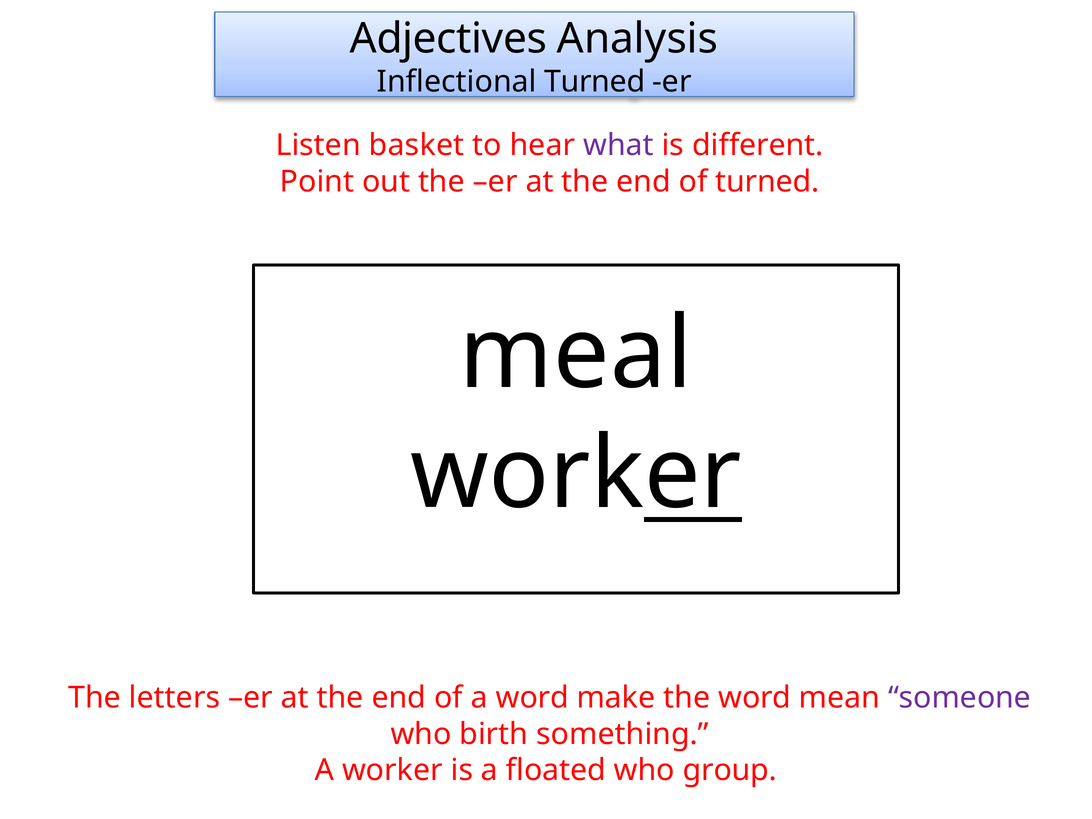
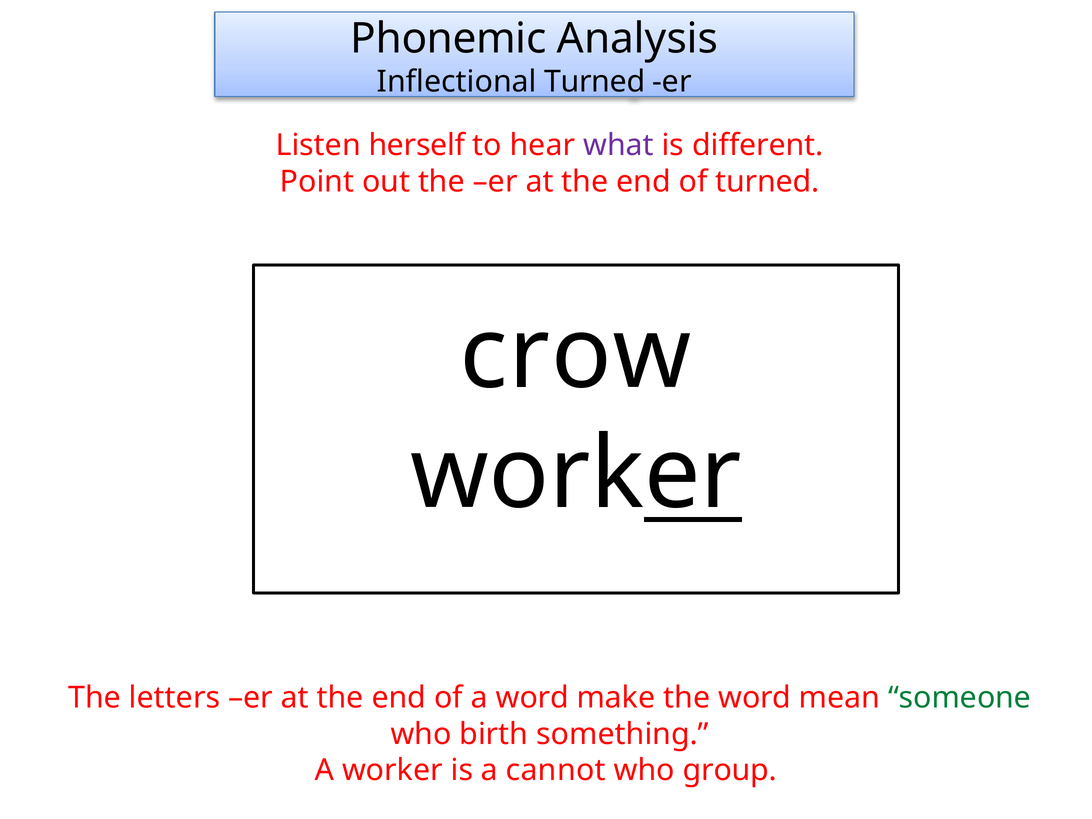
Adjectives: Adjectives -> Phonemic
basket: basket -> herself
meal: meal -> crow
someone colour: purple -> green
floated: floated -> cannot
